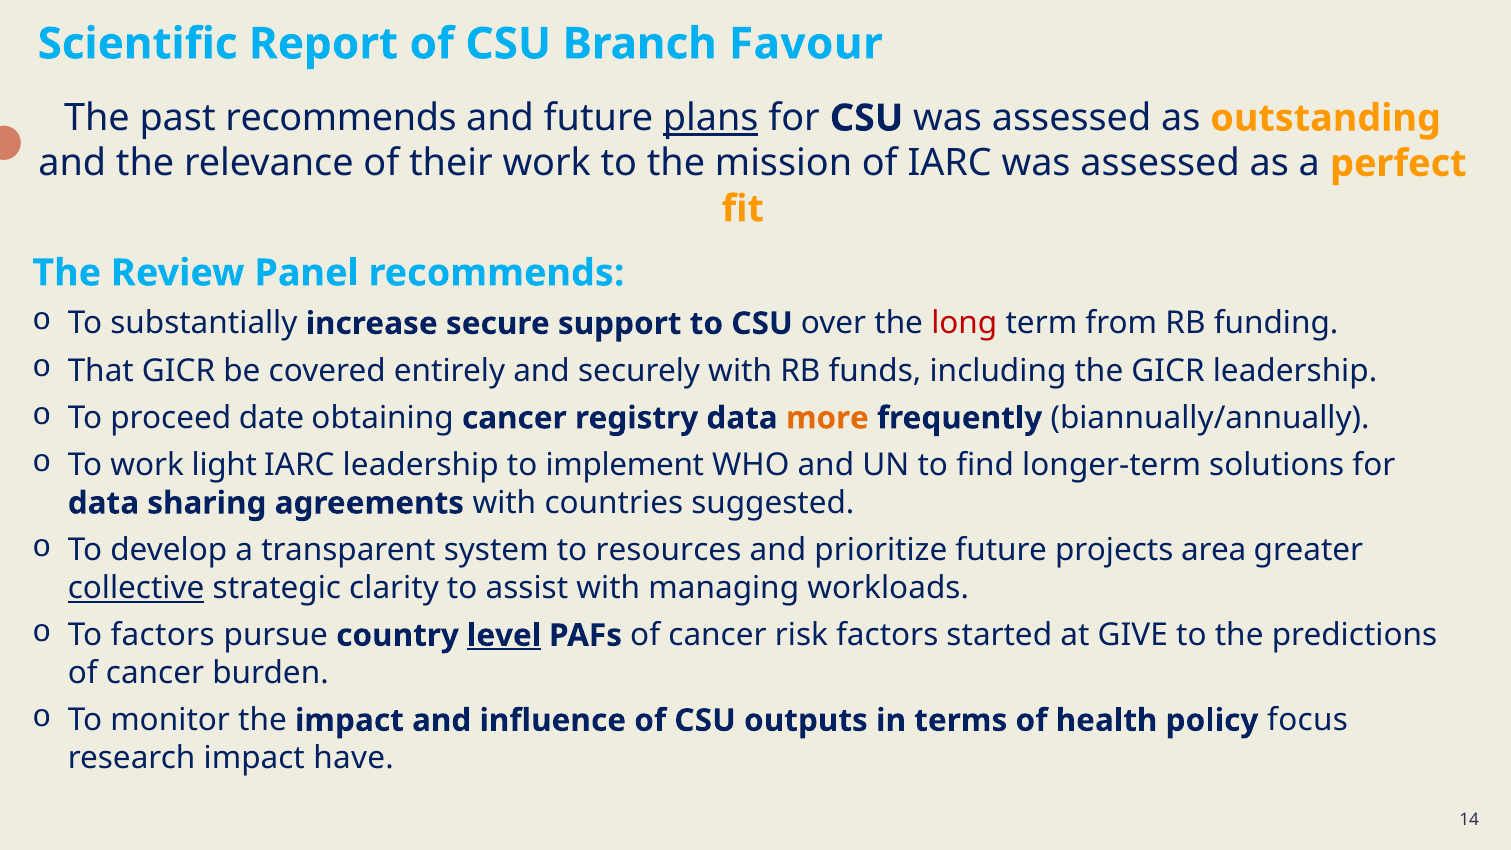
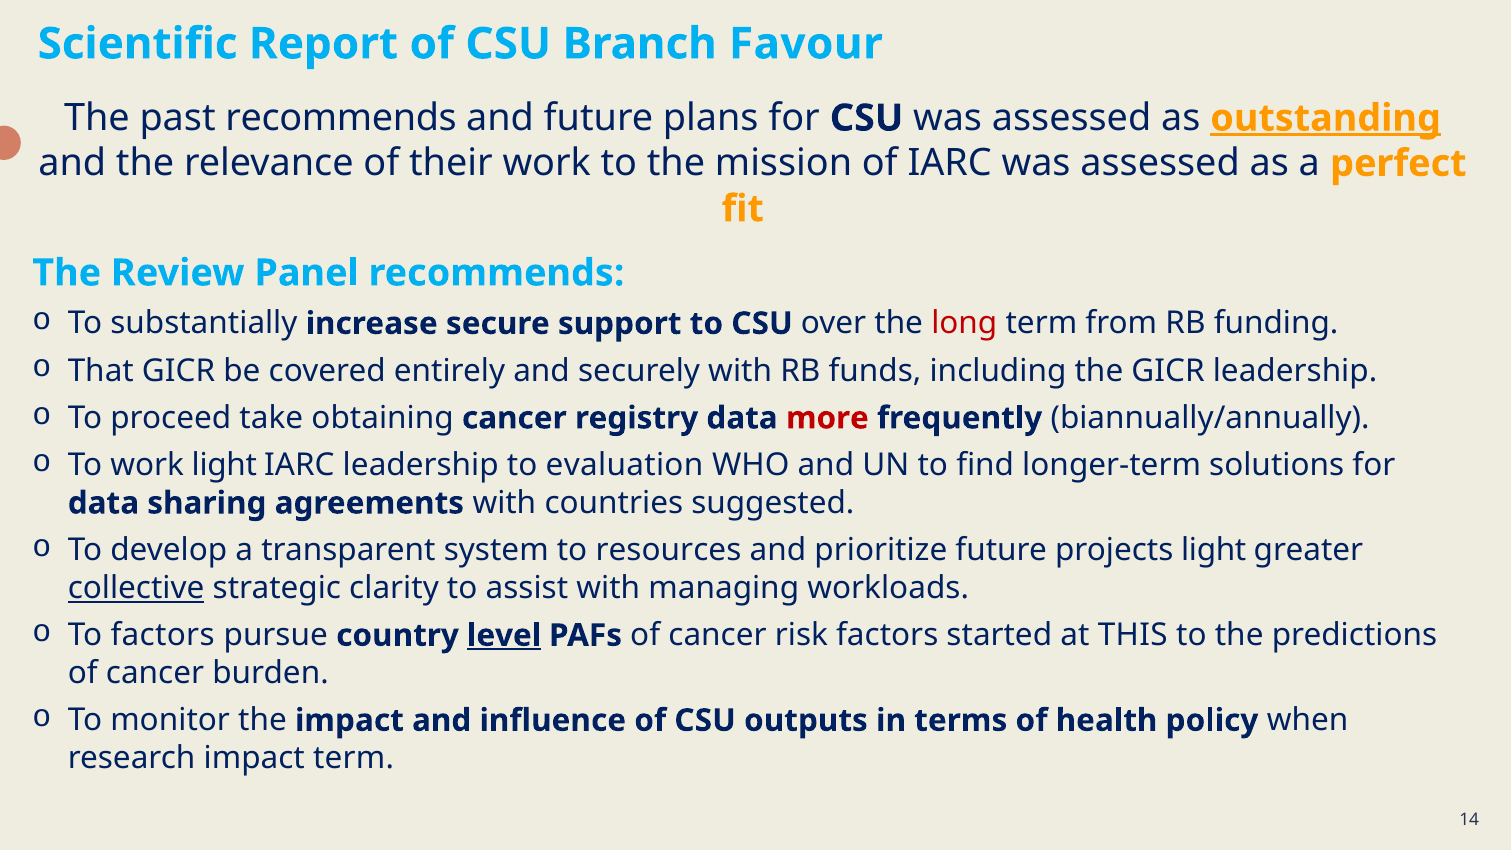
plans underline: present -> none
outstanding underline: none -> present
date: date -> take
more colour: orange -> red
implement: implement -> evaluation
projects area: area -> light
GIVE: GIVE -> THIS
focus: focus -> when
impact have: have -> term
